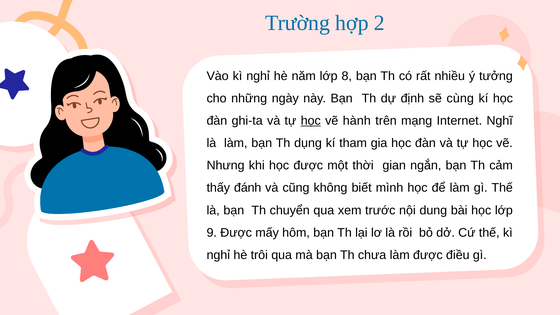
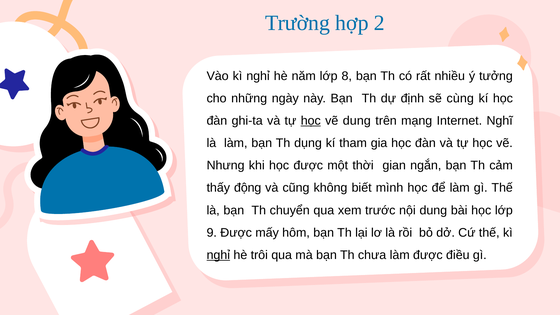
vẽ hành: hành -> dung
đánh: đánh -> động
nghỉ at (218, 255) underline: none -> present
